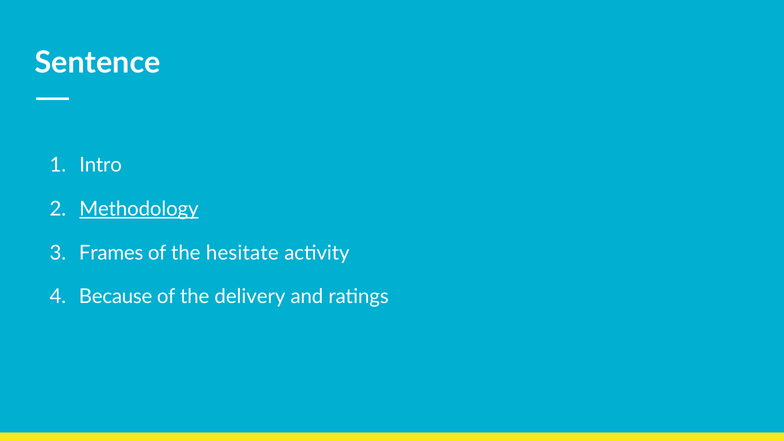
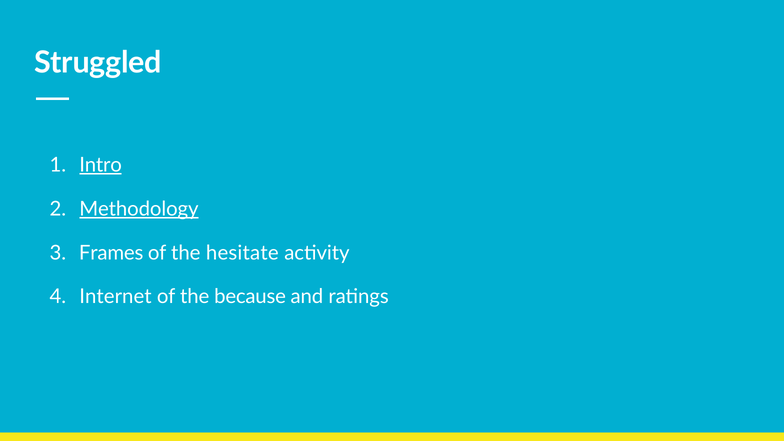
Sentence: Sentence -> Struggled
Intro underline: none -> present
Because: Because -> Internet
delivery: delivery -> because
